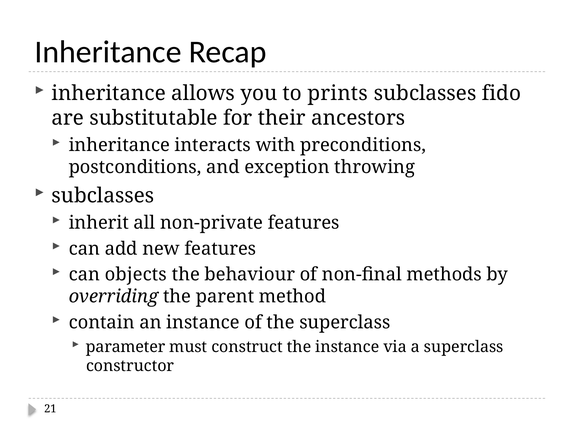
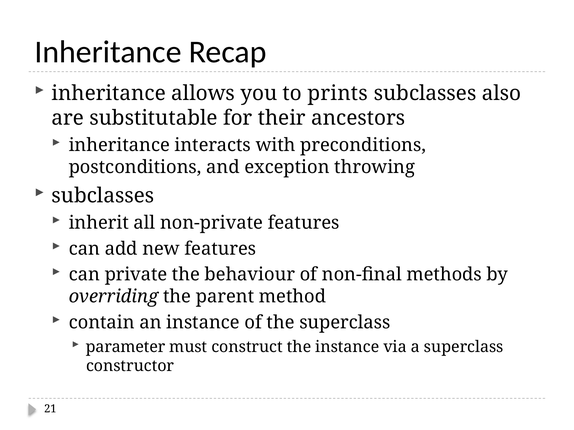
fido: fido -> also
objects: objects -> private
